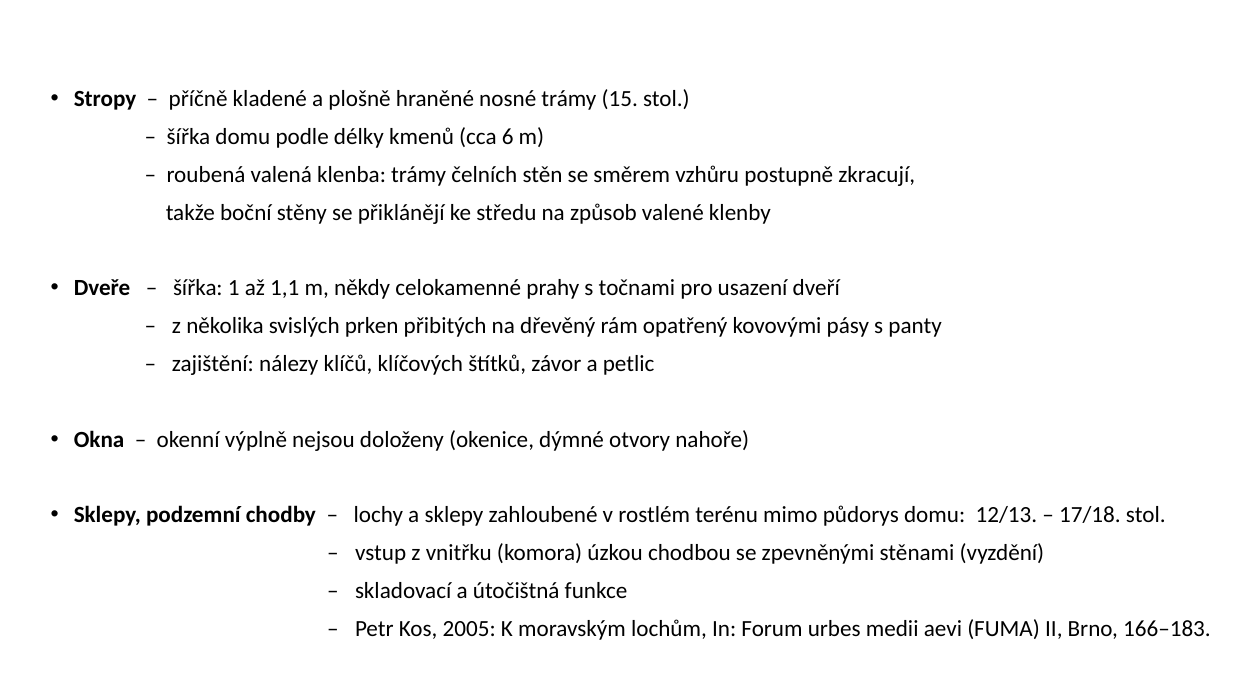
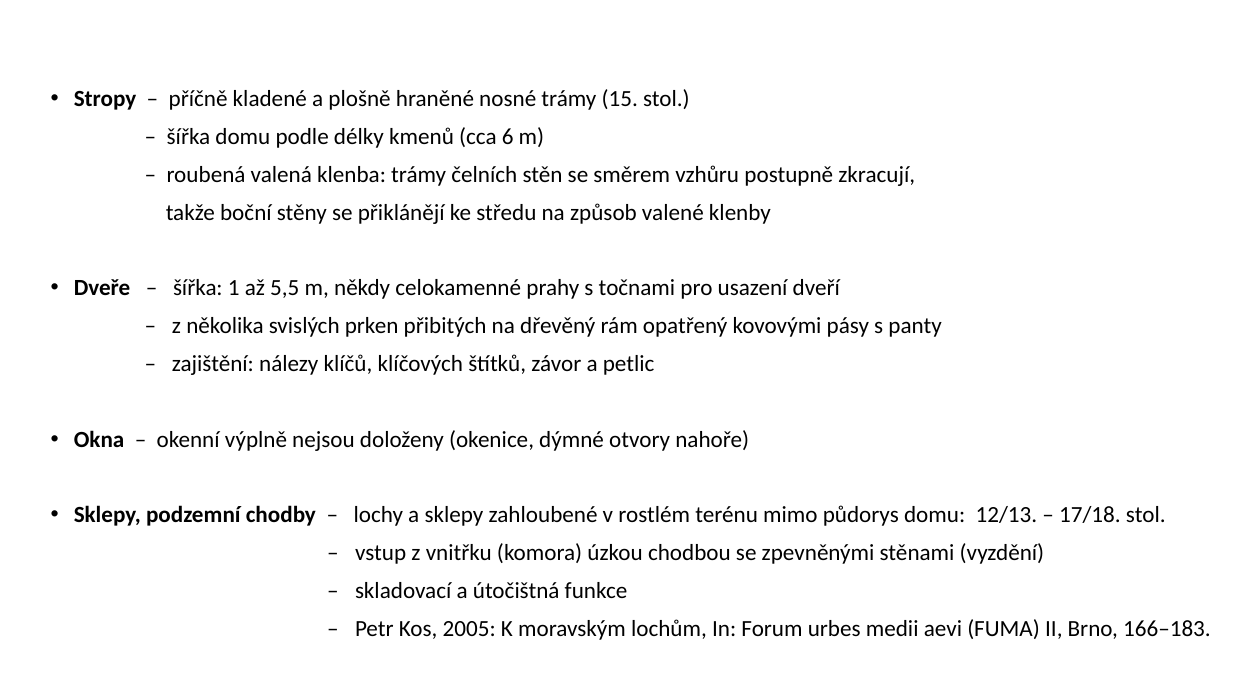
1,1: 1,1 -> 5,5
